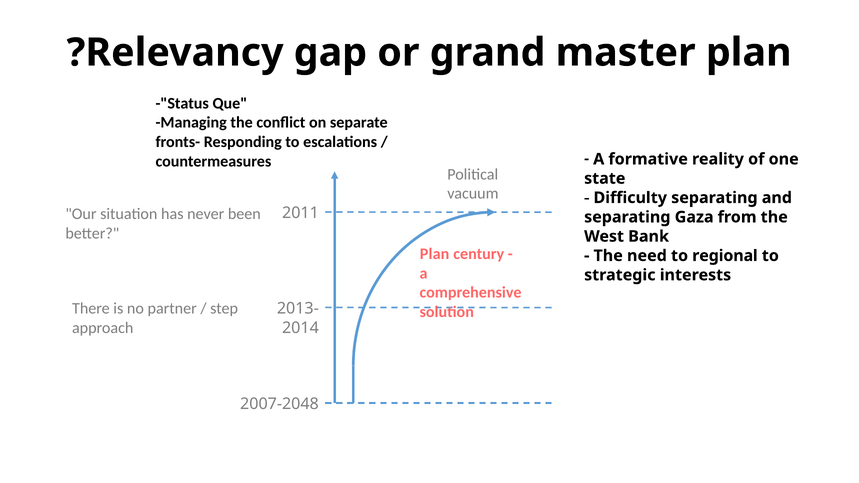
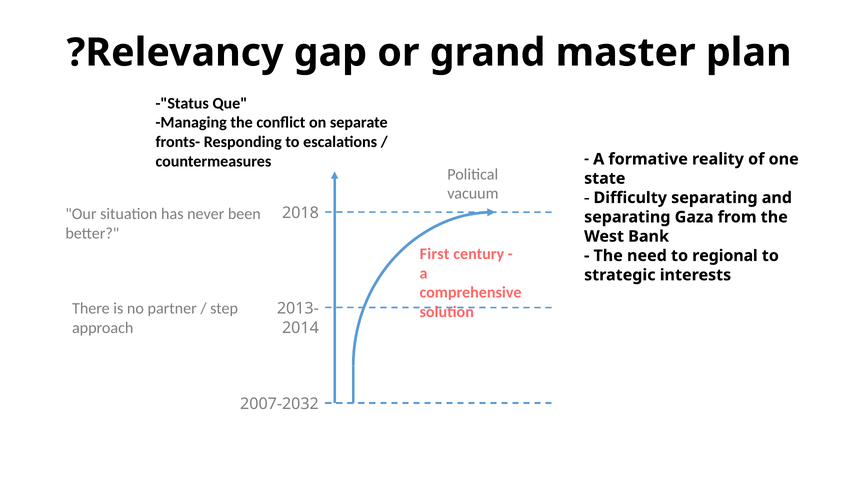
2011: 2011 -> 2018
Plan at (435, 254): Plan -> First
2007-2048: 2007-2048 -> 2007-2032
